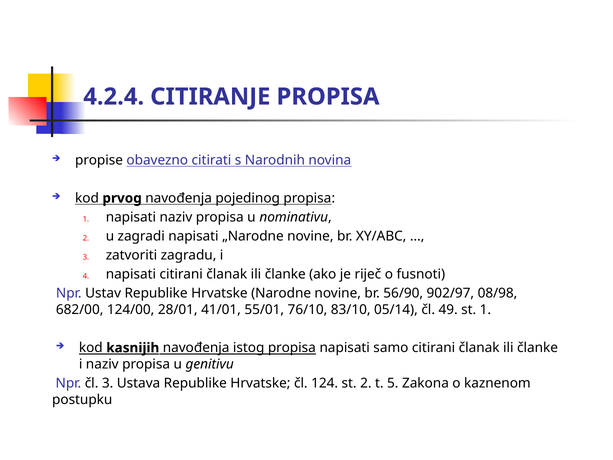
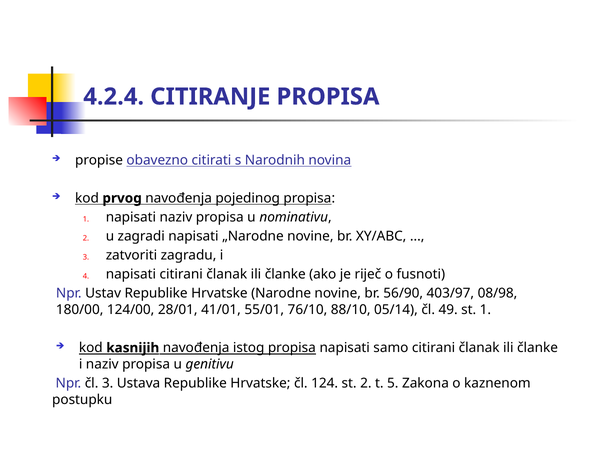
902/97: 902/97 -> 403/97
682/00: 682/00 -> 180/00
83/10: 83/10 -> 88/10
